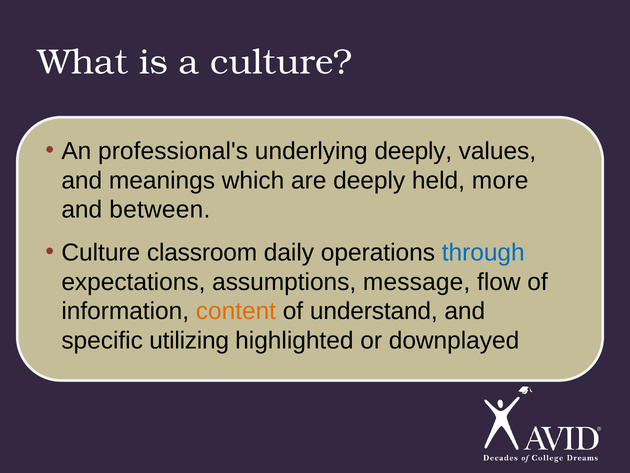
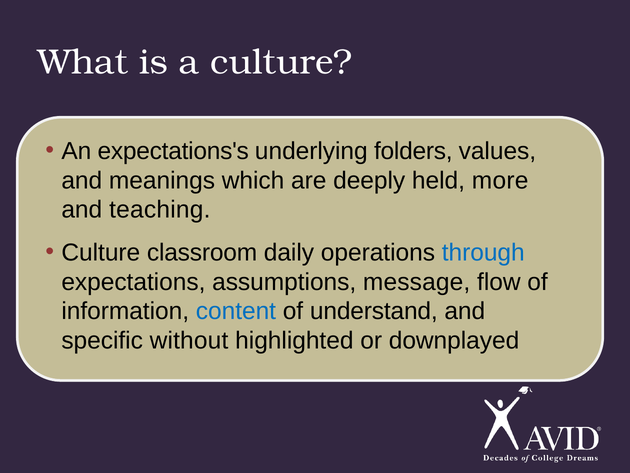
professional's: professional's -> expectations's
underlying deeply: deeply -> folders
between: between -> teaching
content colour: orange -> blue
utilizing: utilizing -> without
